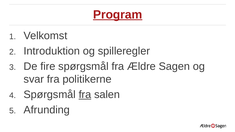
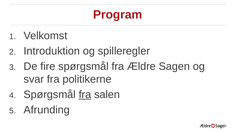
Program underline: present -> none
